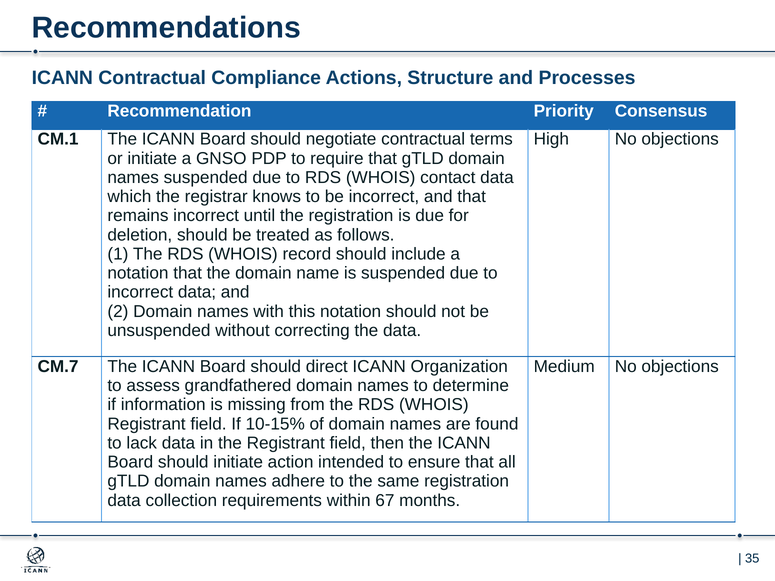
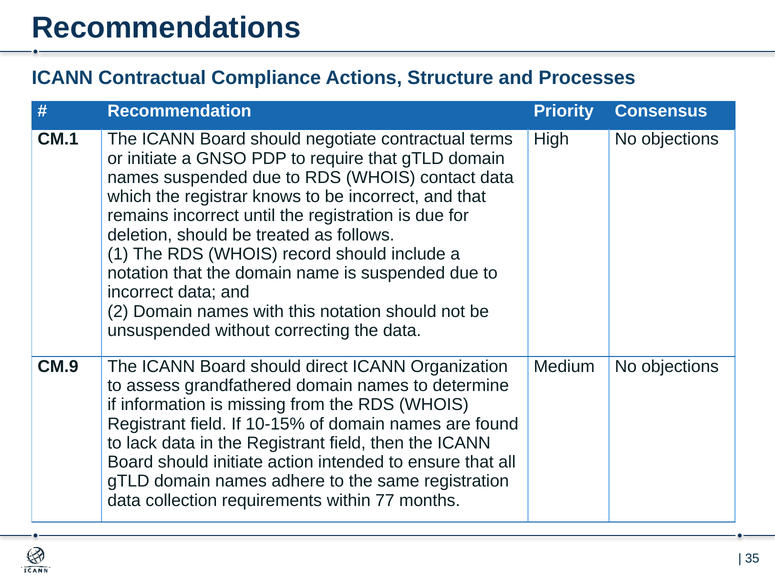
CM.7: CM.7 -> CM.9
67: 67 -> 77
